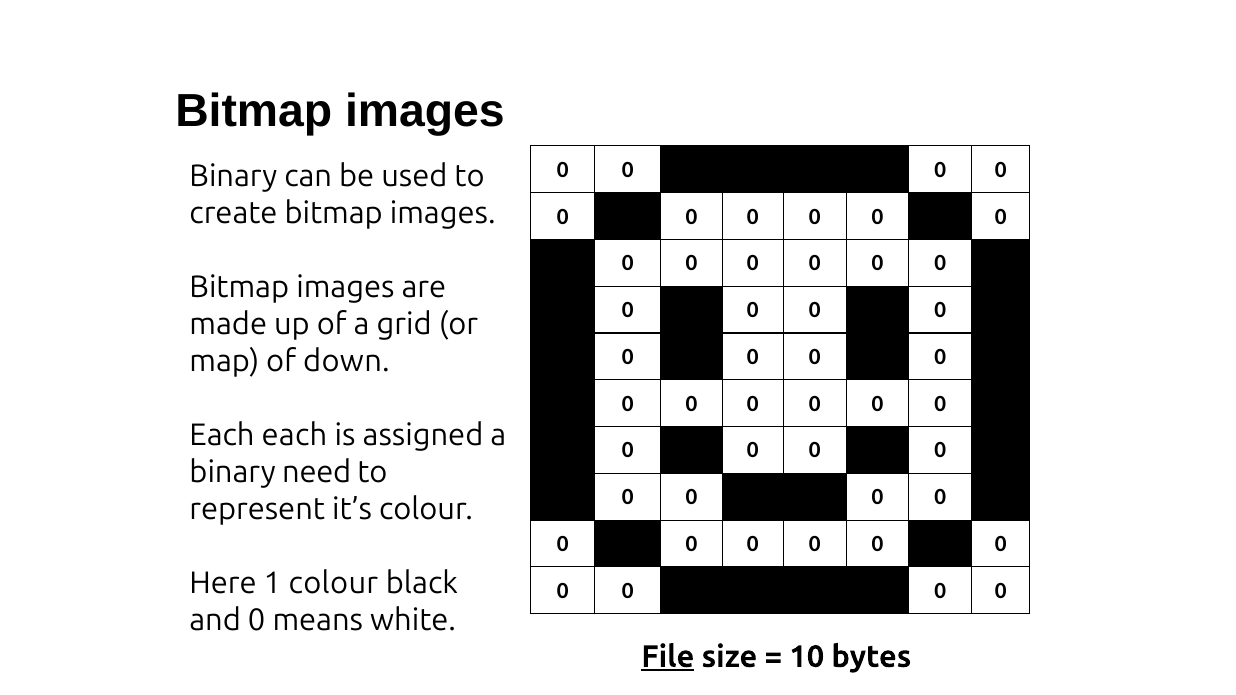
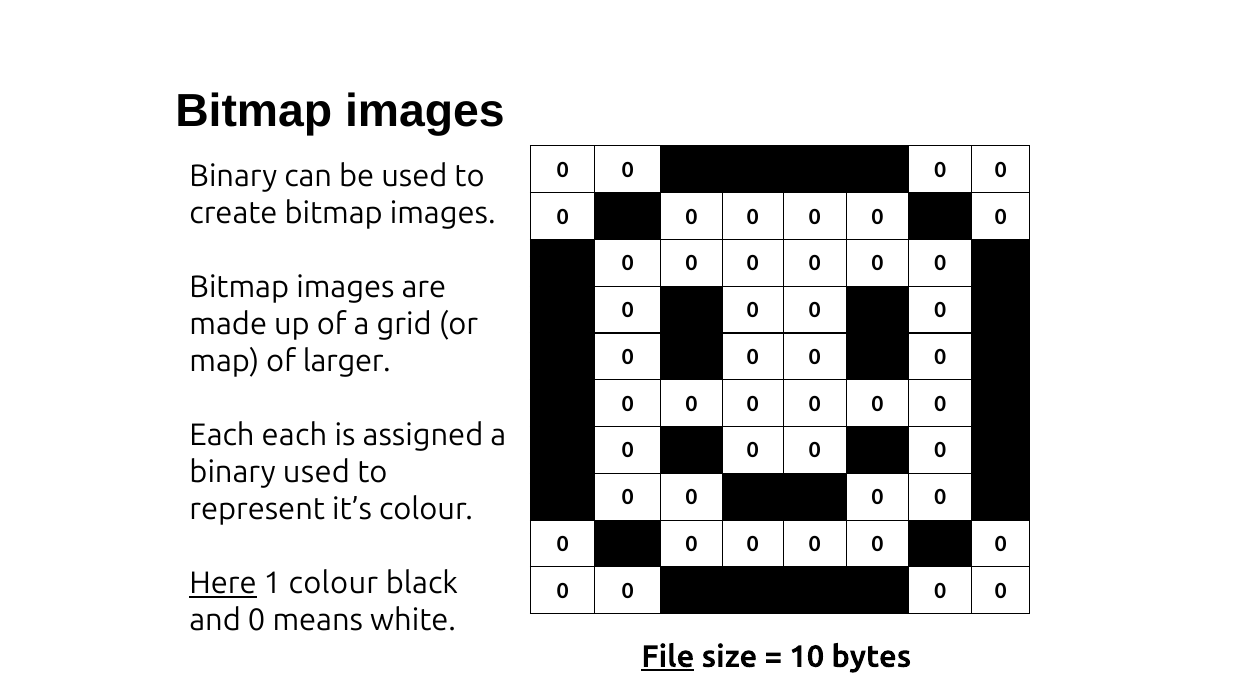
down: down -> larger
binary need: need -> used
Here underline: none -> present
